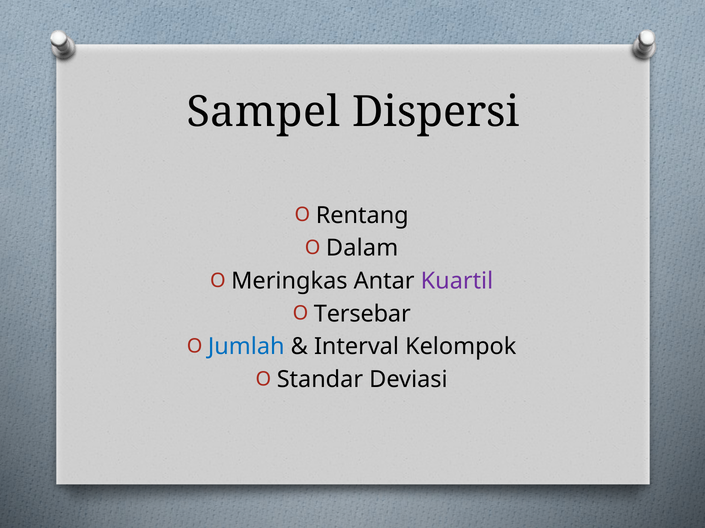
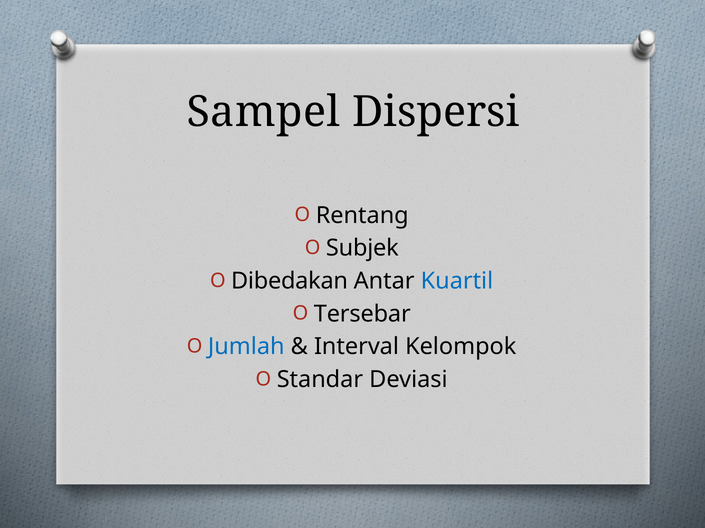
Dalam: Dalam -> Subjek
Meringkas: Meringkas -> Dibedakan
Kuartil colour: purple -> blue
